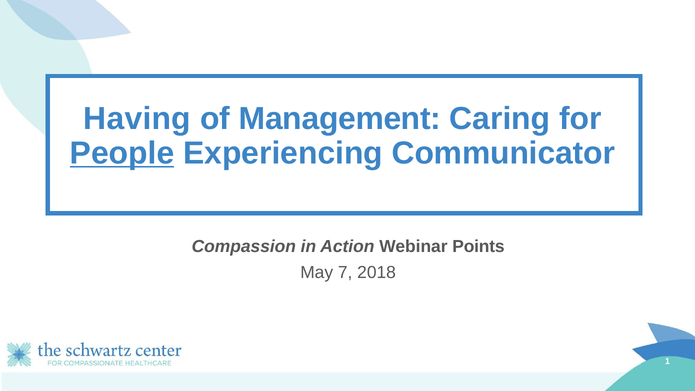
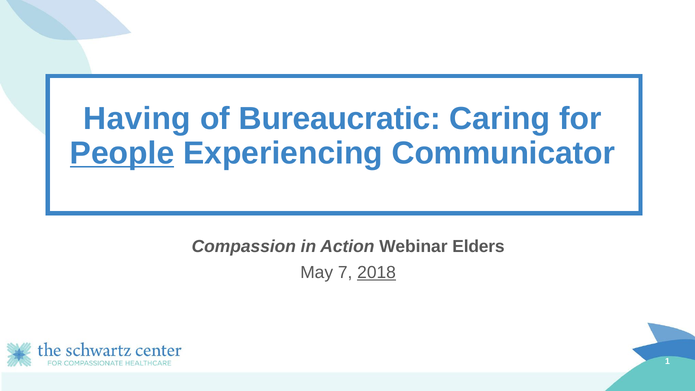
Management: Management -> Bureaucratic
Points: Points -> Elders
2018 underline: none -> present
